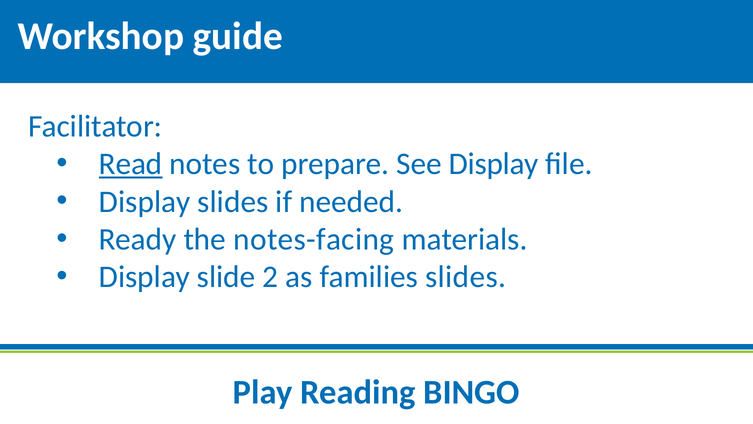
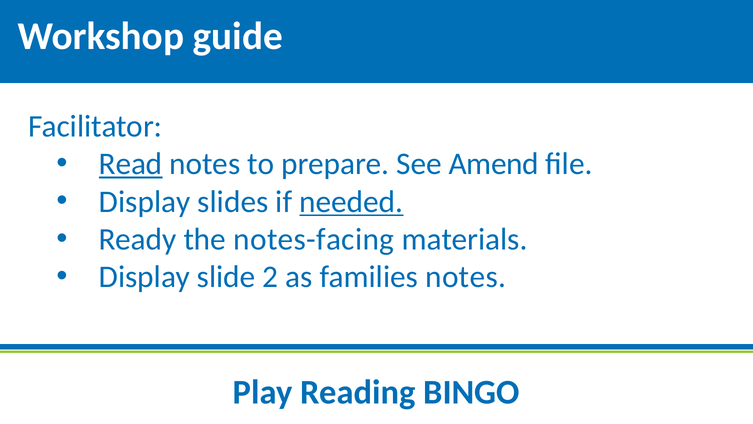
See Display: Display -> Amend
needed underline: none -> present
families slides: slides -> notes
